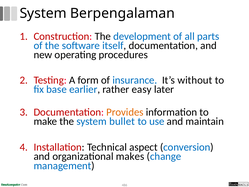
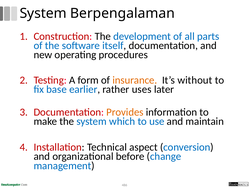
insurance colour: blue -> orange
easy: easy -> uses
bullet: bullet -> which
makes: makes -> before
